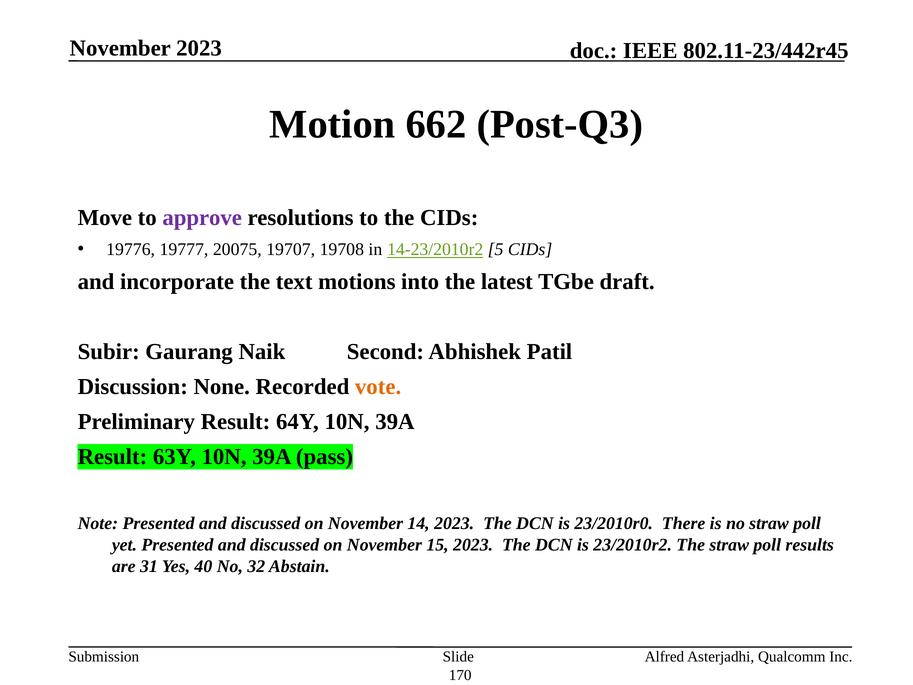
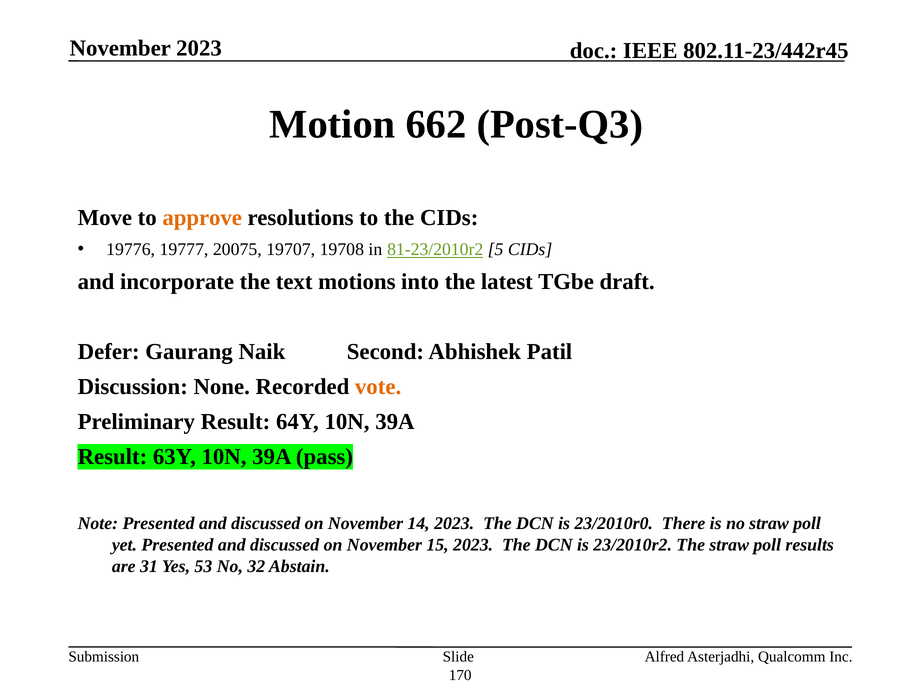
approve colour: purple -> orange
14-23/2010r2: 14-23/2010r2 -> 81-23/2010r2
Subir: Subir -> Defer
40: 40 -> 53
